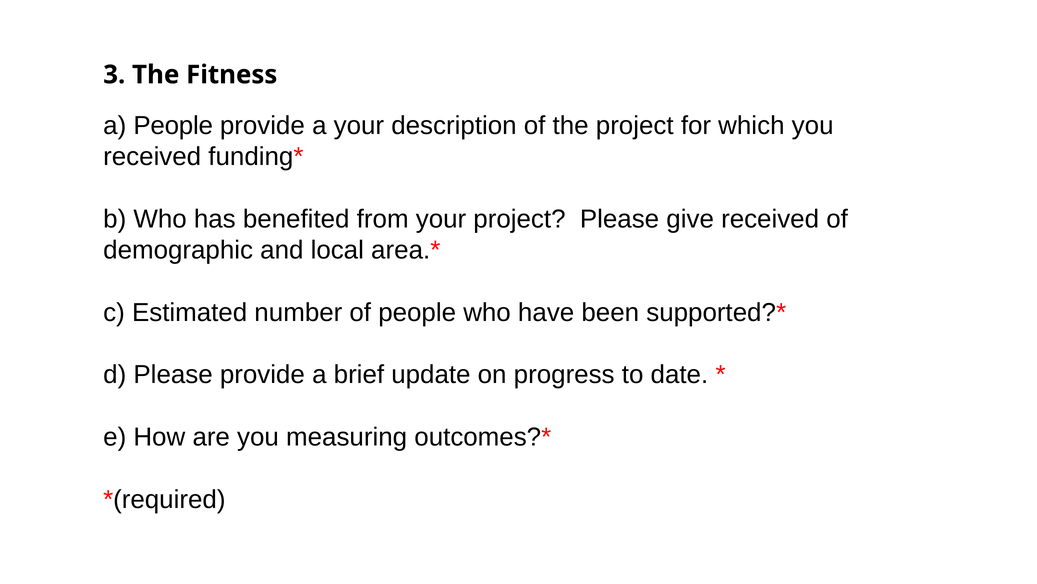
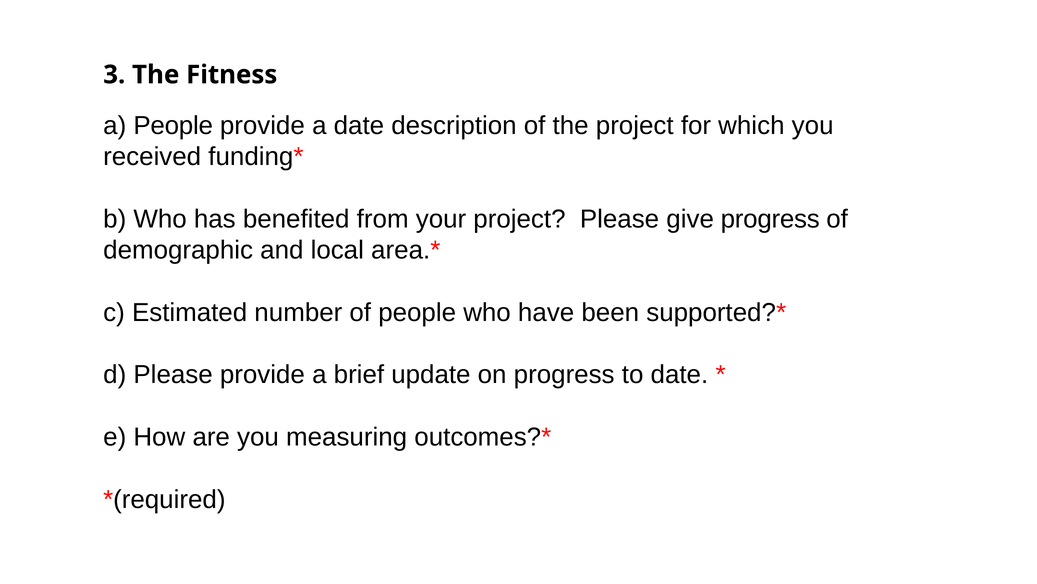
a your: your -> date
give received: received -> progress
